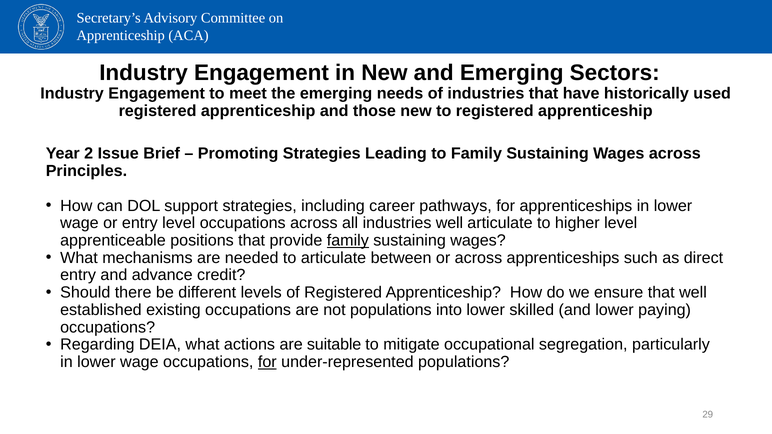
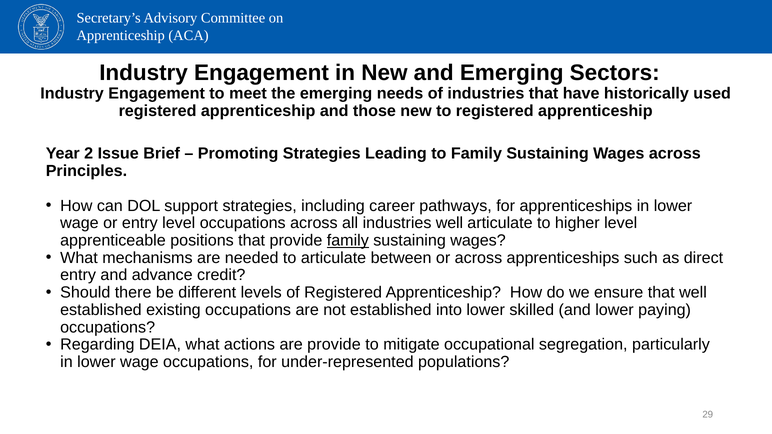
not populations: populations -> established
are suitable: suitable -> provide
for at (267, 362) underline: present -> none
